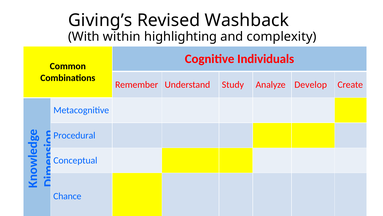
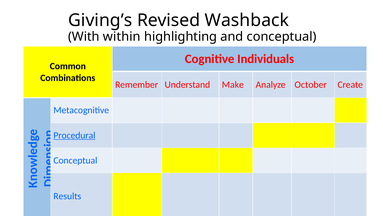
and complexity: complexity -> conceptual
Study: Study -> Make
Develop: Develop -> October
Procedural underline: none -> present
Chance: Chance -> Results
